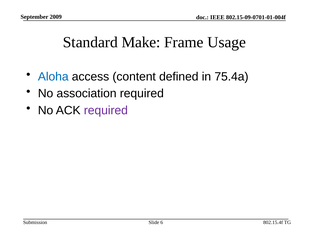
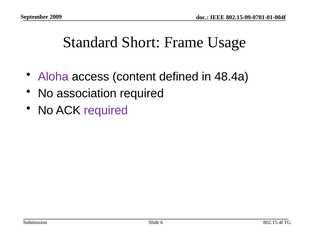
Make: Make -> Short
Aloha colour: blue -> purple
75.4a: 75.4a -> 48.4a
